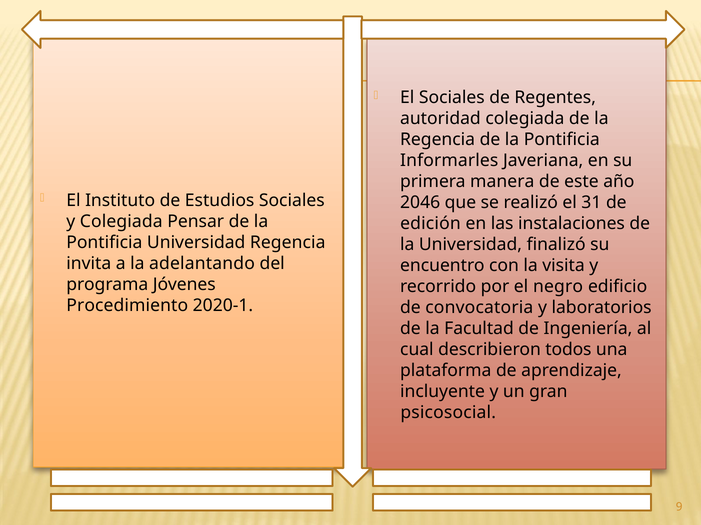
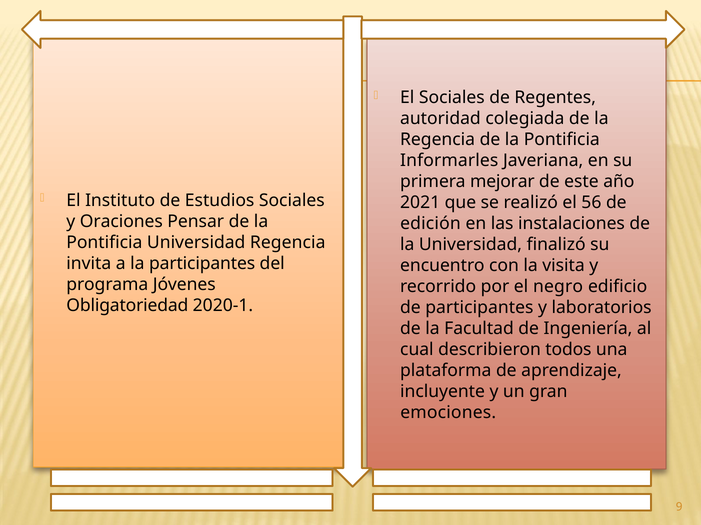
manera: manera -> mejorar
2046: 2046 -> 2021
31: 31 -> 56
y Colegiada: Colegiada -> Oraciones
la adelantando: adelantando -> participantes
Procedimiento: Procedimiento -> Obligatoriedad
de convocatoria: convocatoria -> participantes
psicosocial: psicosocial -> emociones
